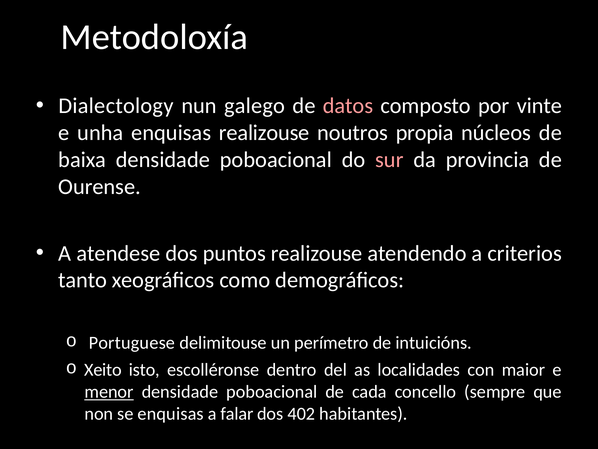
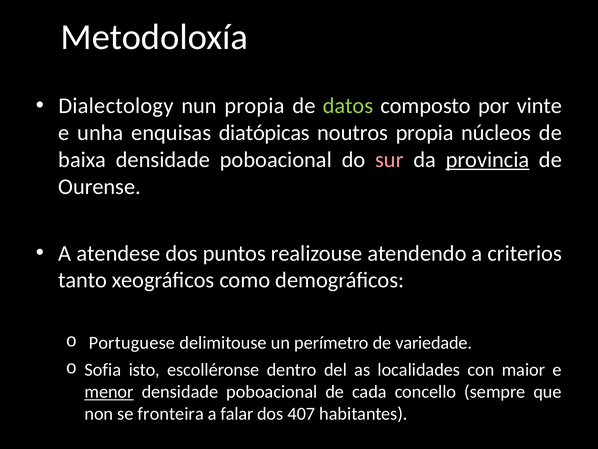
nun galego: galego -> propia
datos colour: pink -> light green
enquisas realizouse: realizouse -> diatópicas
provincia underline: none -> present
intuicións: intuicións -> variedade
Xeito: Xeito -> Sofia
se enquisas: enquisas -> fronteira
402: 402 -> 407
